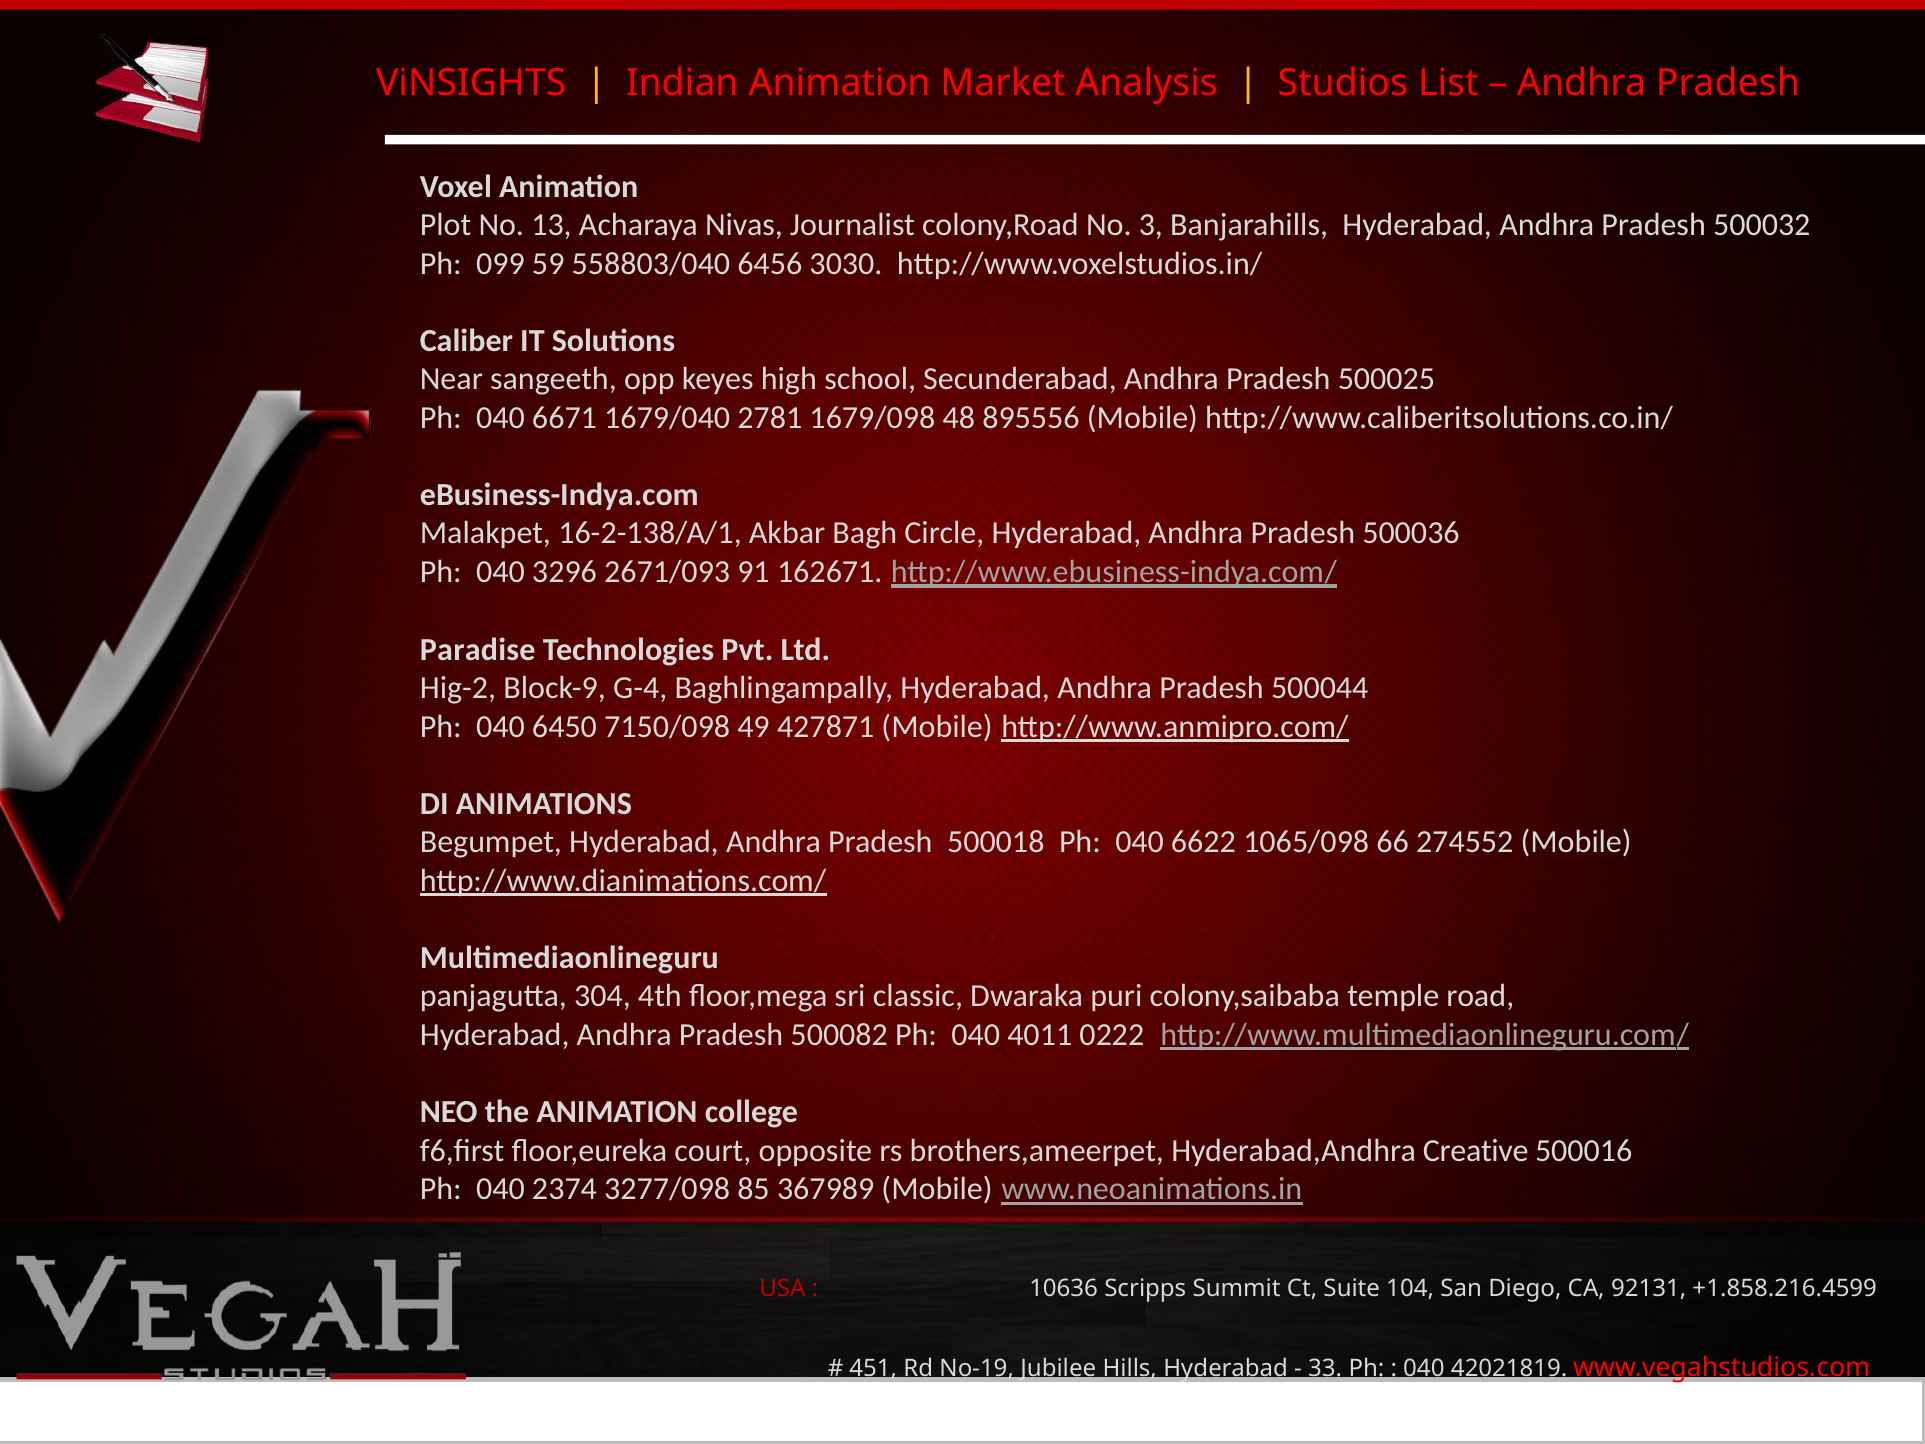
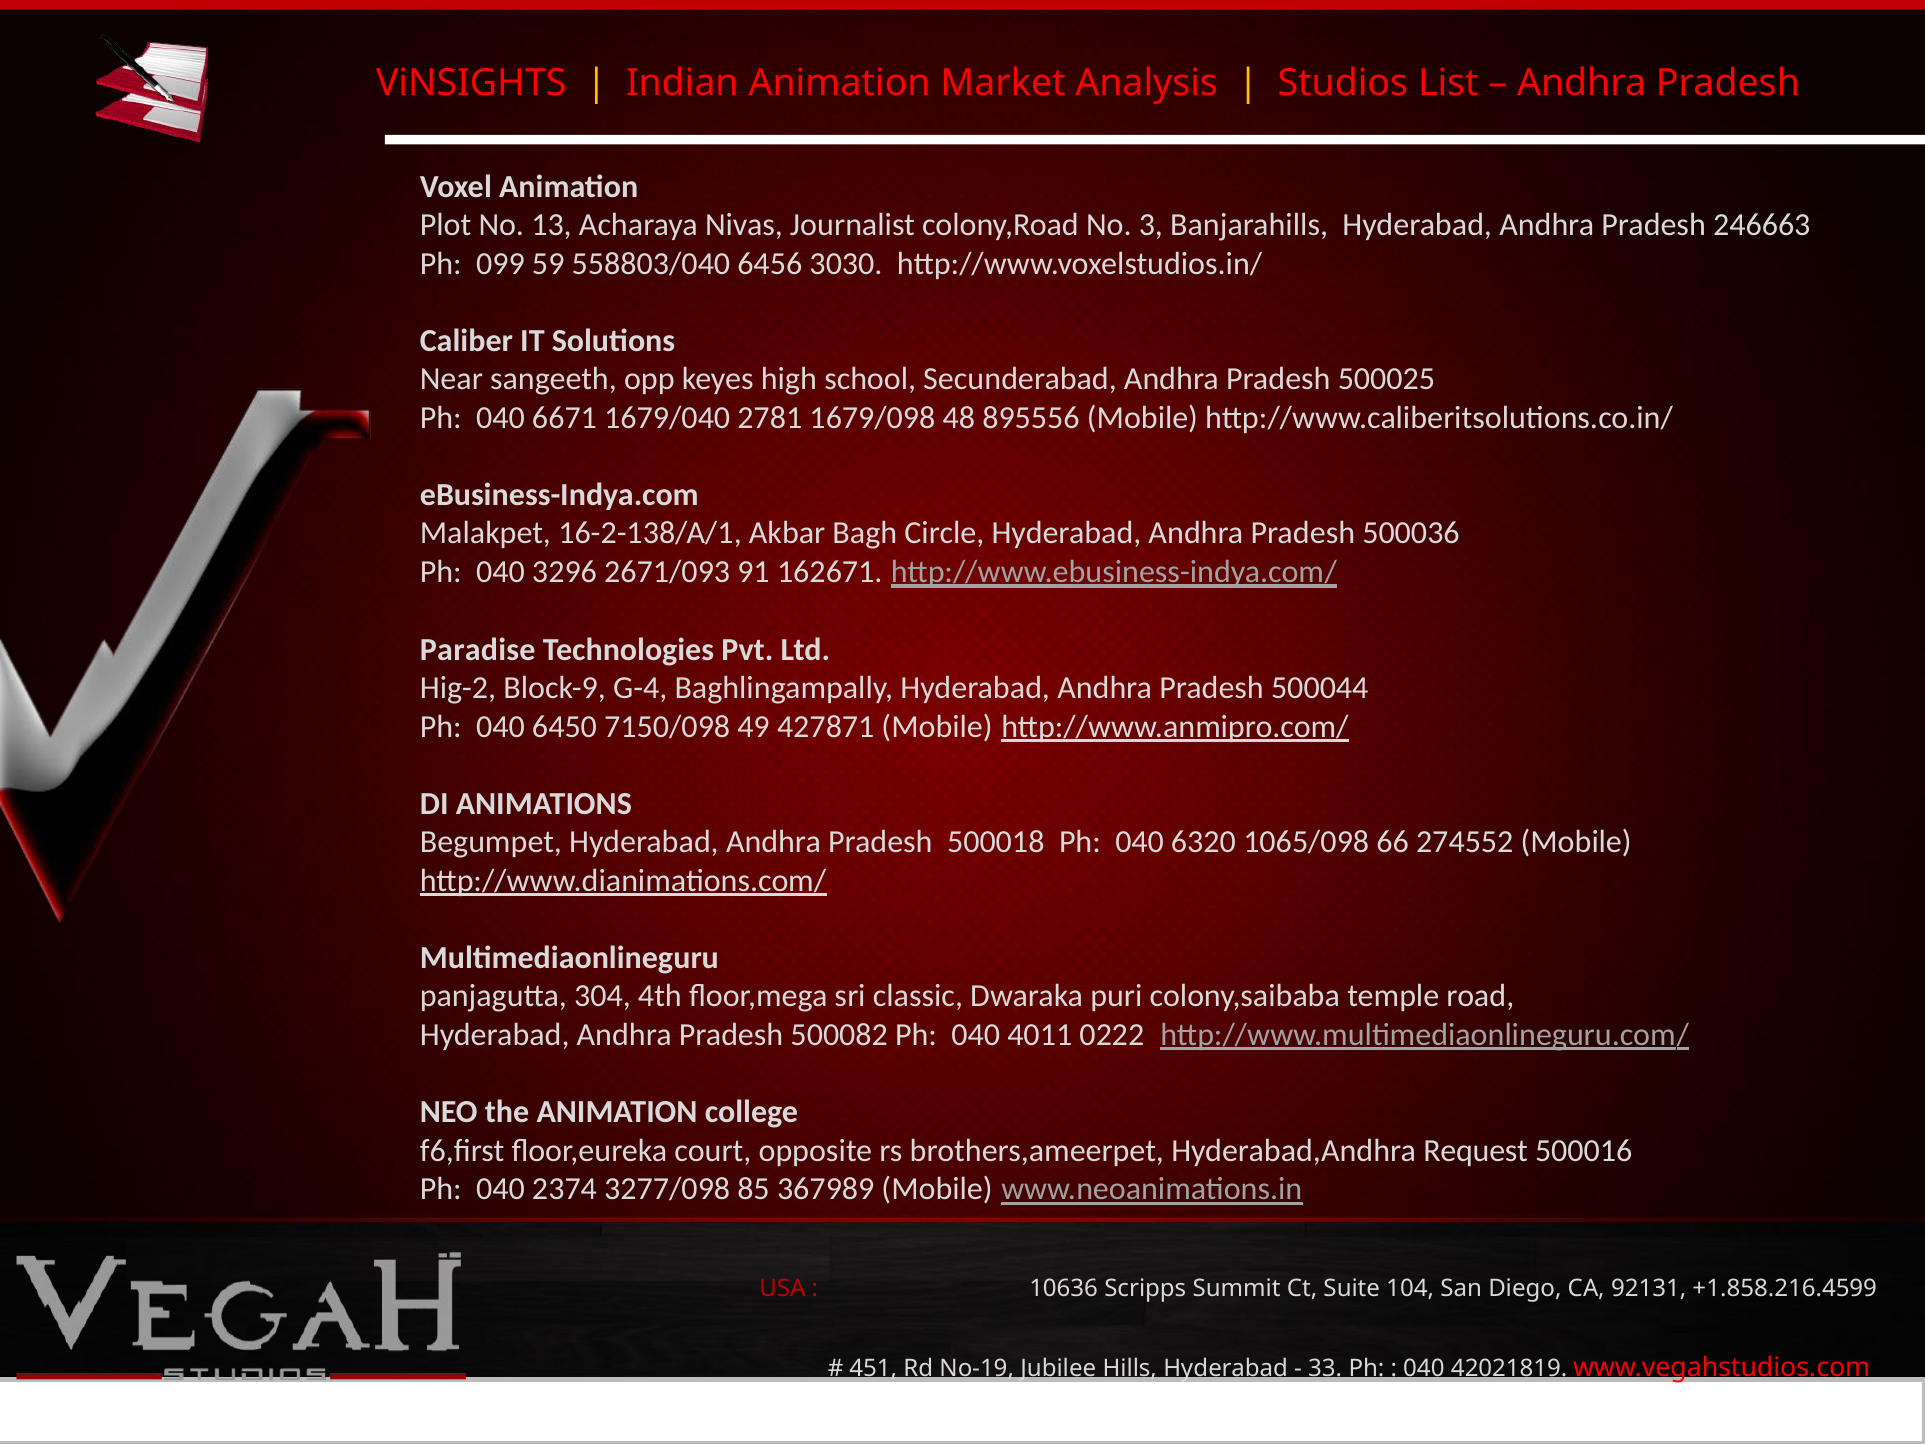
500032: 500032 -> 246663
6622: 6622 -> 6320
Creative: Creative -> Request
